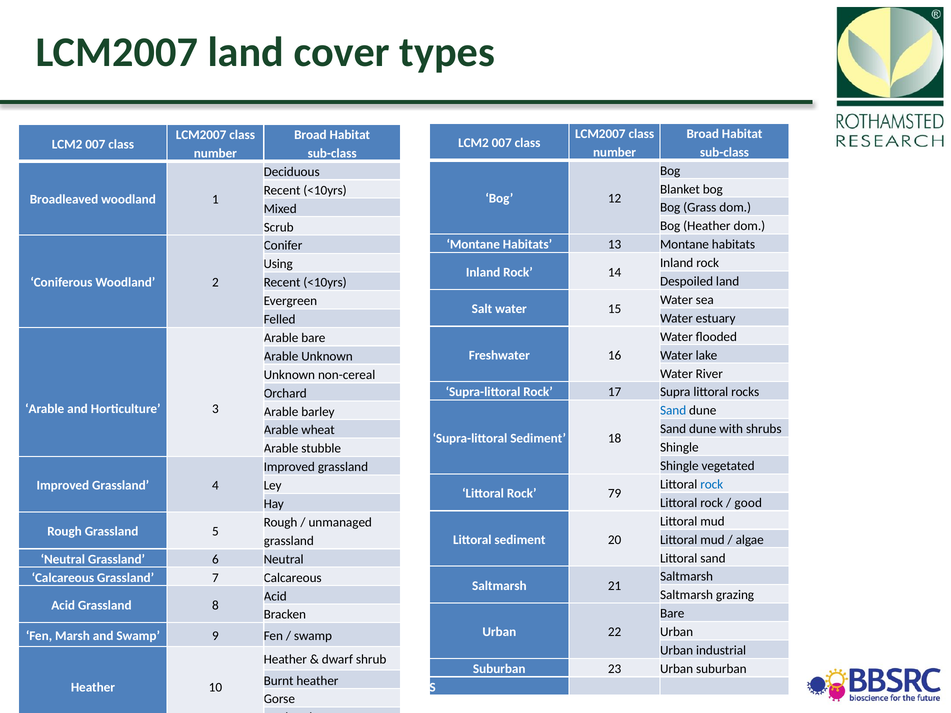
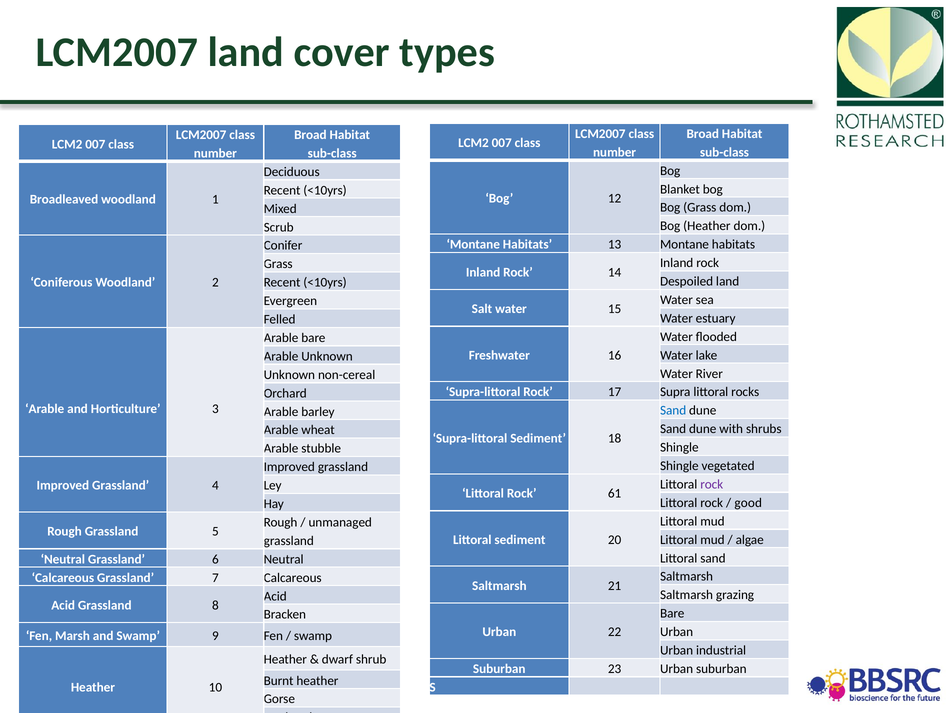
Using at (278, 264): Using -> Grass
rock at (712, 485) colour: blue -> purple
79: 79 -> 61
